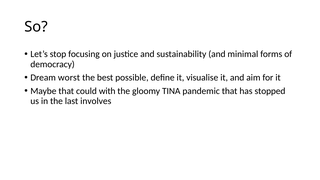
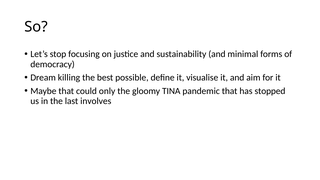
worst: worst -> killing
with: with -> only
